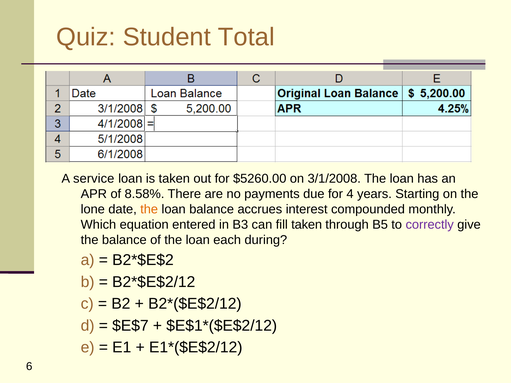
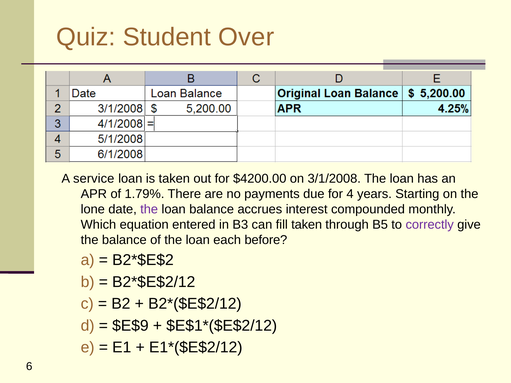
Total: Total -> Over
$5260.00: $5260.00 -> $4200.00
8.58%: 8.58% -> 1.79%
the at (149, 209) colour: orange -> purple
during: during -> before
$E$7: $E$7 -> $E$9
